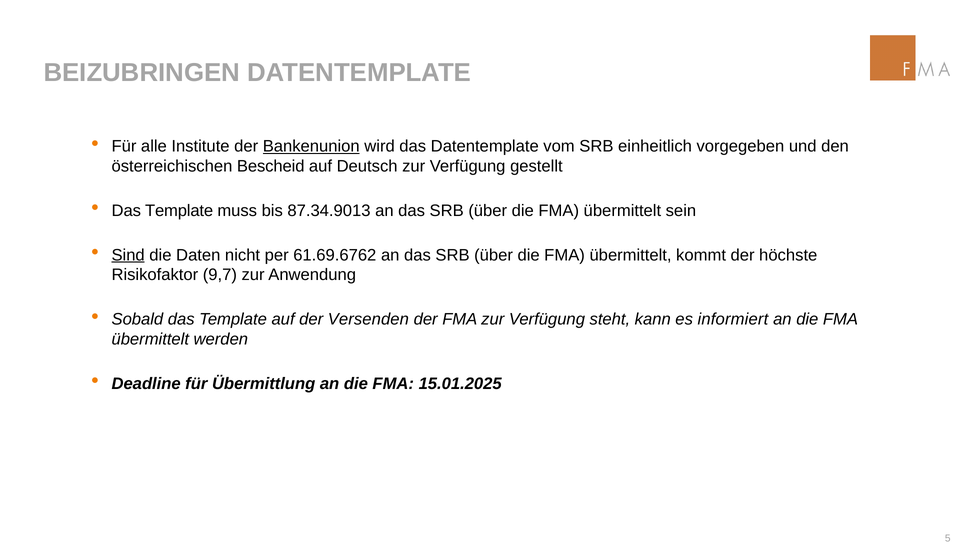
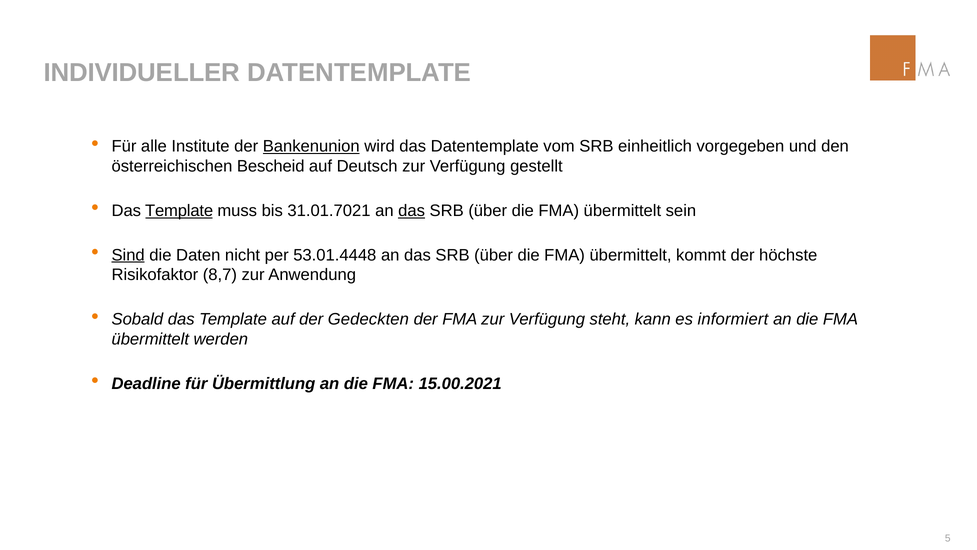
BEIZUBRINGEN: BEIZUBRINGEN -> INDIVIDUELLER
Template at (179, 211) underline: none -> present
87.34.9013: 87.34.9013 -> 31.01.7021
das at (412, 211) underline: none -> present
61.69.6762: 61.69.6762 -> 53.01.4448
9,7: 9,7 -> 8,7
Versenden: Versenden -> Gedeckten
15.01.2025: 15.01.2025 -> 15.00.2021
